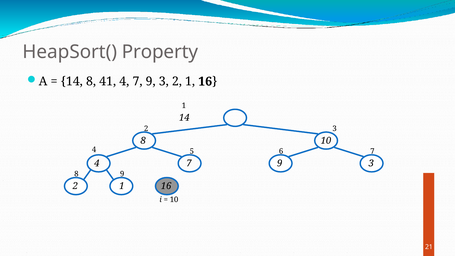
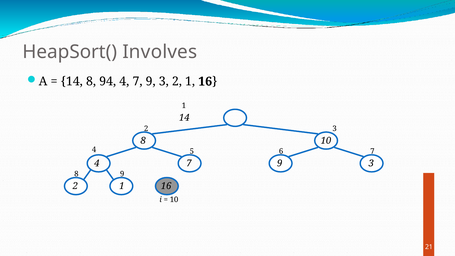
Property: Property -> Involves
41: 41 -> 94
